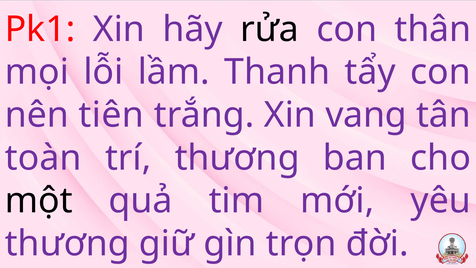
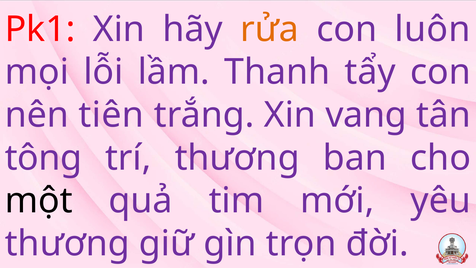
rửa colour: black -> orange
thân: thân -> luôn
toàn: toàn -> tông
